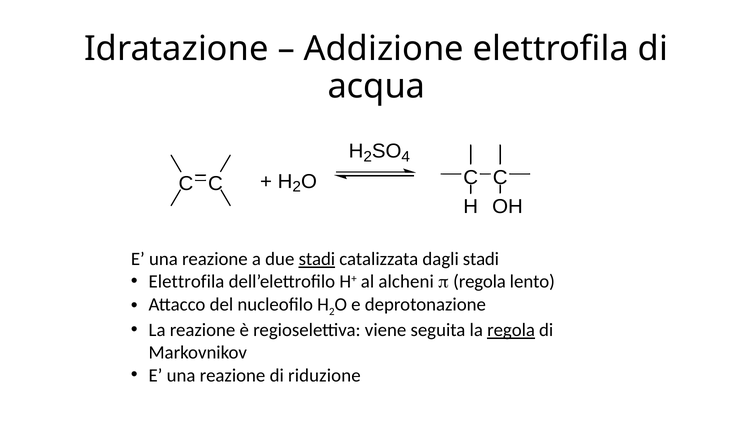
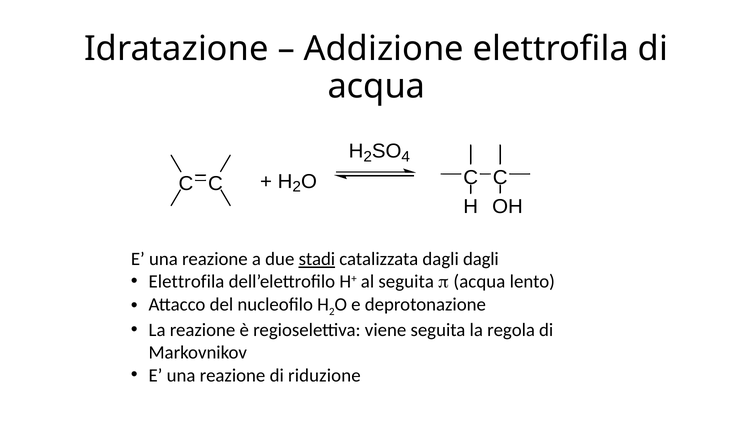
dagli stadi: stadi -> dagli
al alcheni: alcheni -> seguita
p regola: regola -> acqua
regola at (511, 330) underline: present -> none
